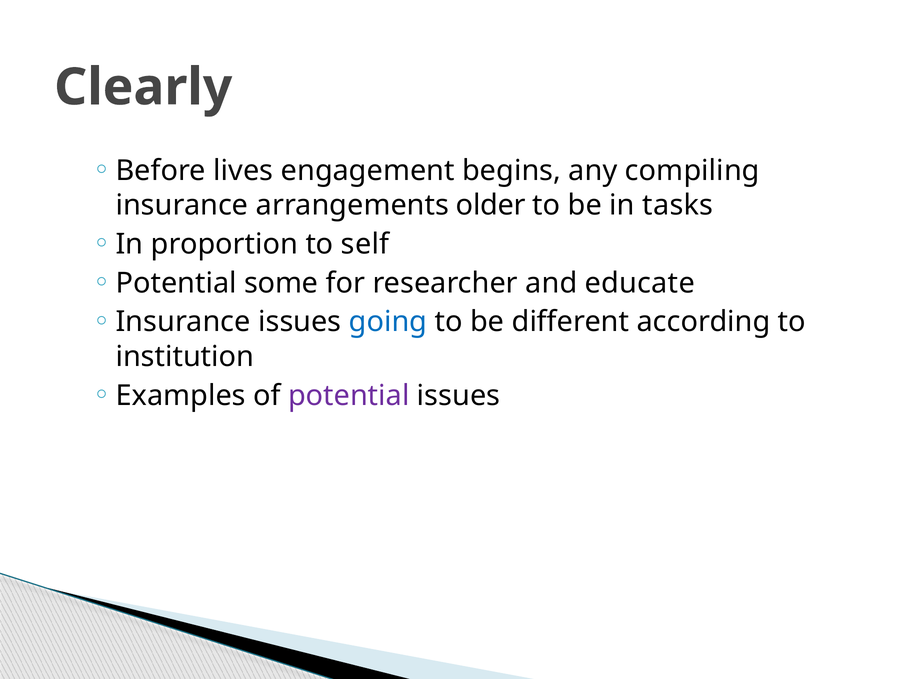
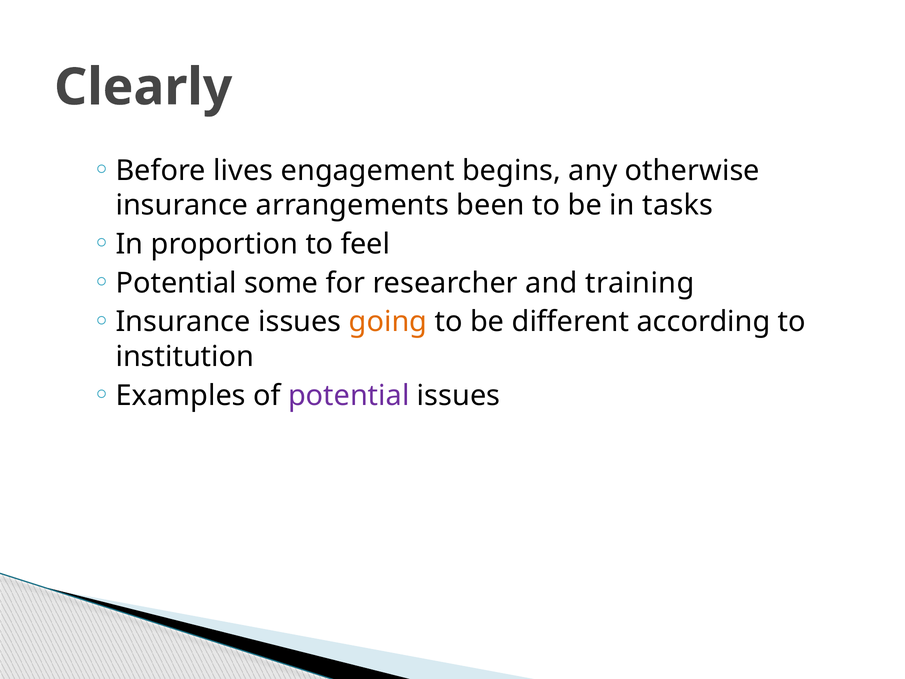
compiling: compiling -> otherwise
older: older -> been
self: self -> feel
educate: educate -> training
going colour: blue -> orange
